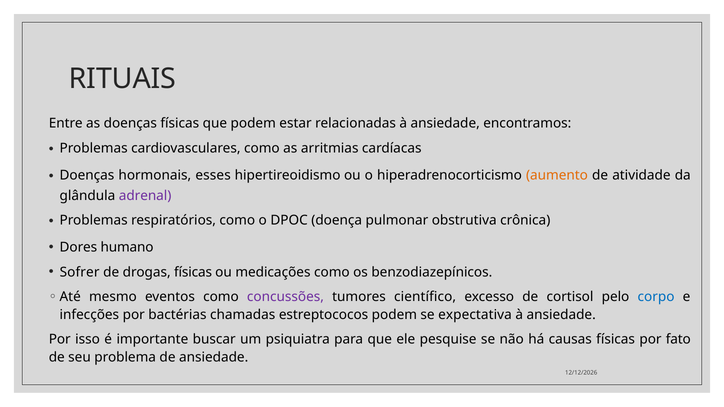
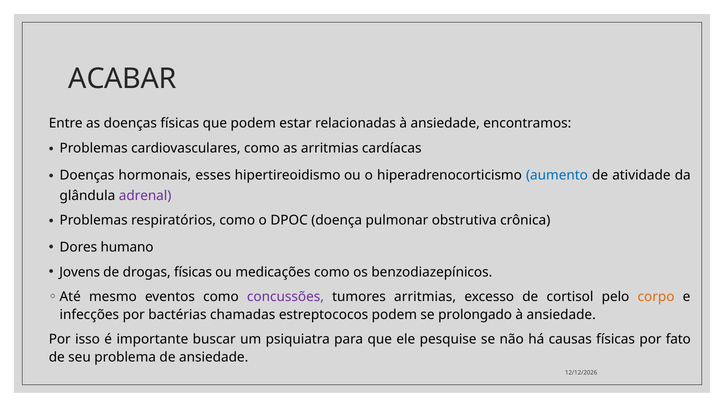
RITUAIS: RITUAIS -> ACABAR
aumento colour: orange -> blue
Sofrer: Sofrer -> Jovens
tumores científico: científico -> arritmias
corpo colour: blue -> orange
expectativa: expectativa -> prolongado
